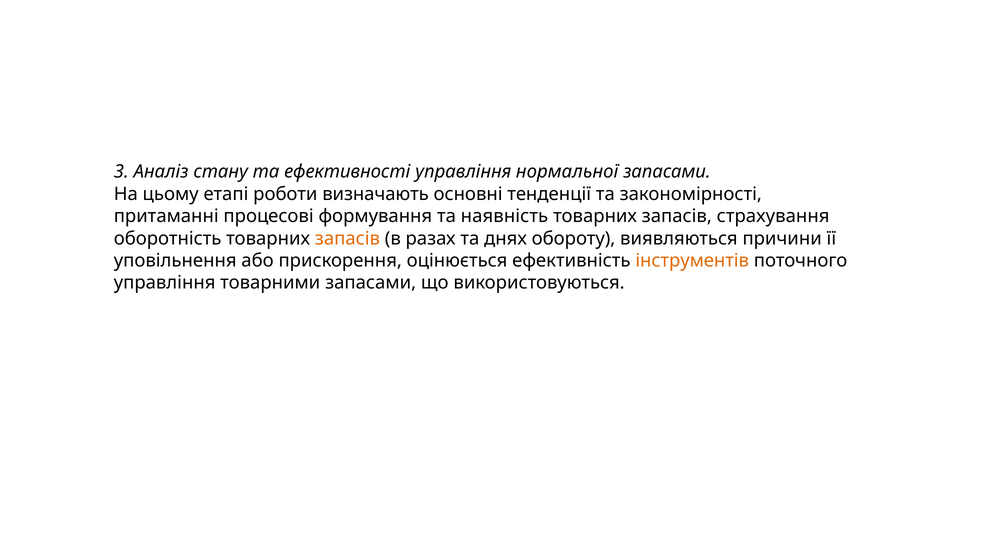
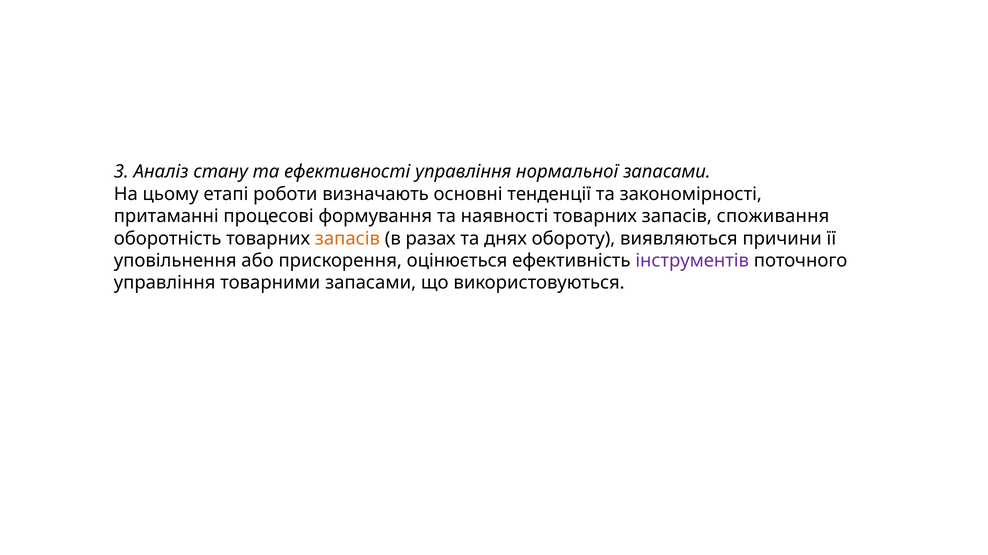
наявність: наявність -> наявності
страхування: страхування -> споживання
інструментів colour: orange -> purple
